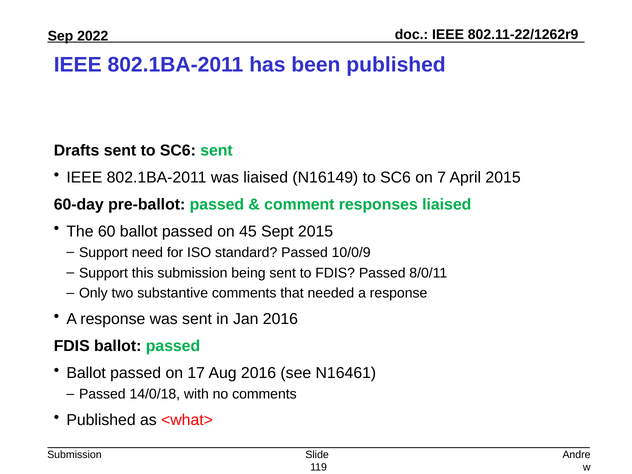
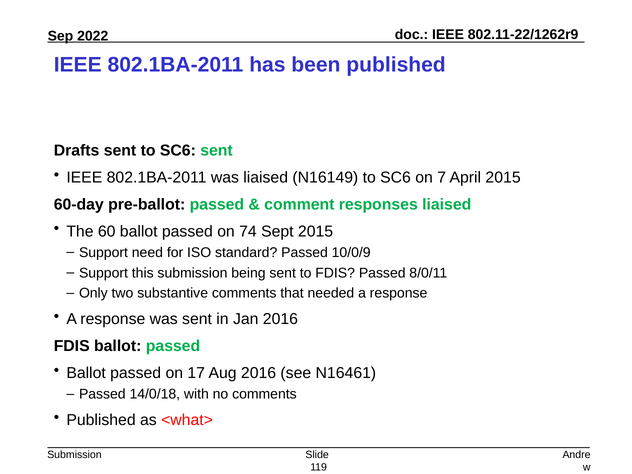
45: 45 -> 74
